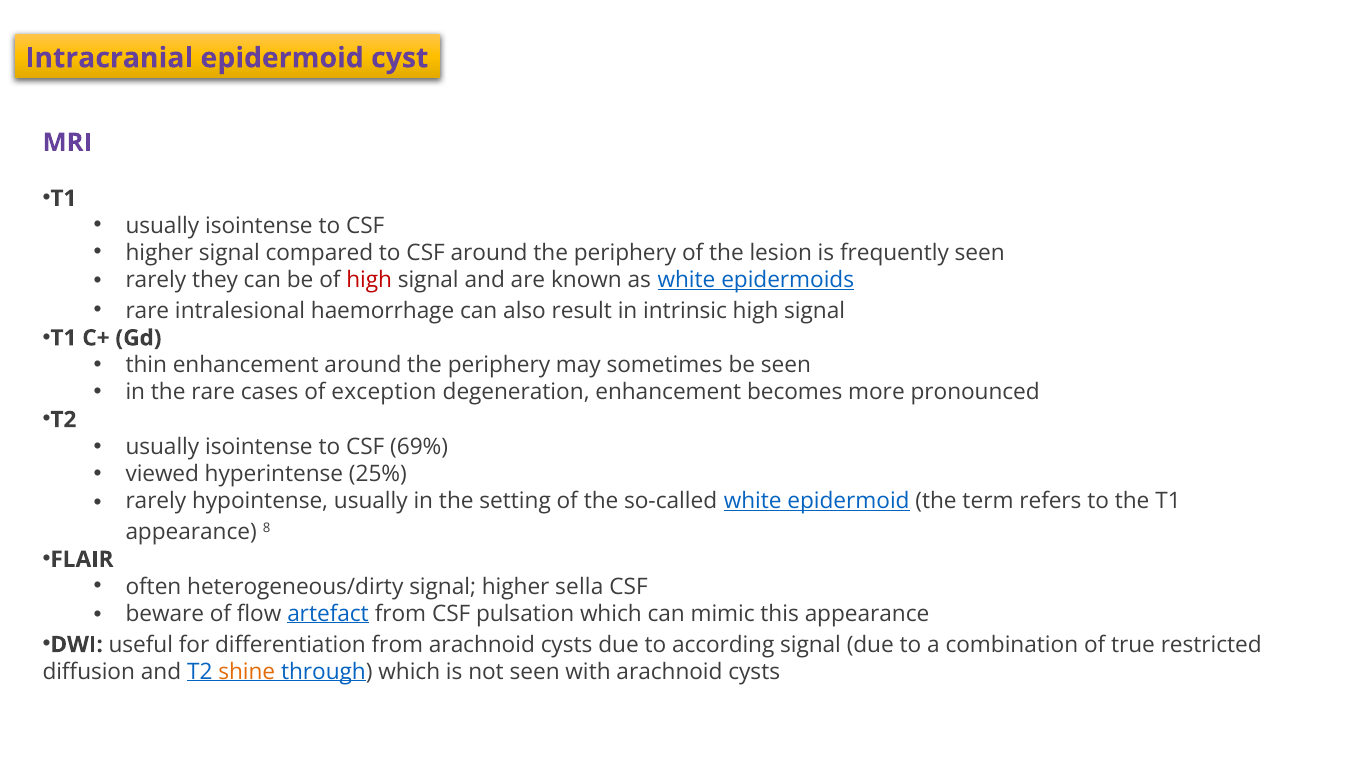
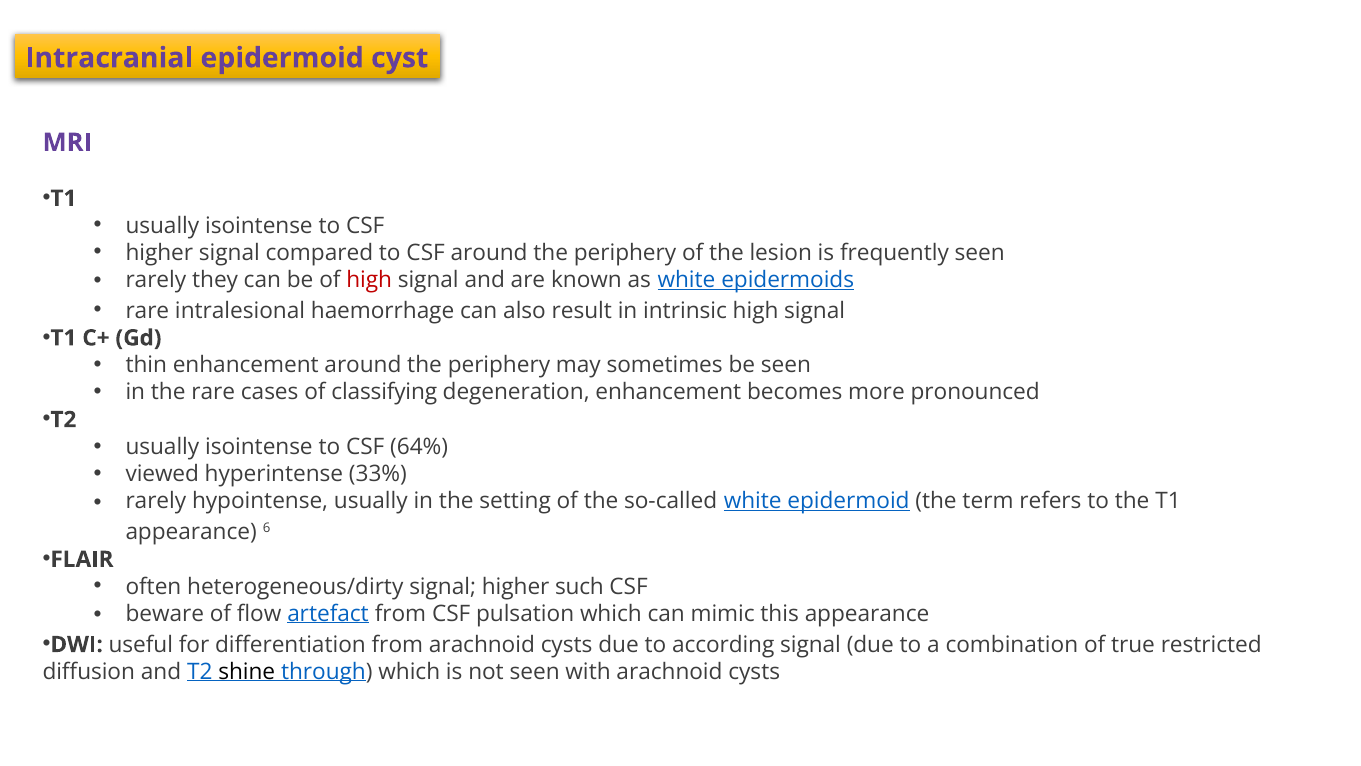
exception: exception -> classifying
69%: 69% -> 64%
25%: 25% -> 33%
8: 8 -> 6
sella: sella -> such
shine colour: orange -> black
